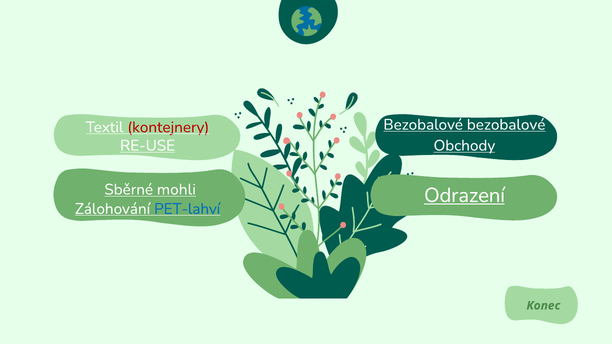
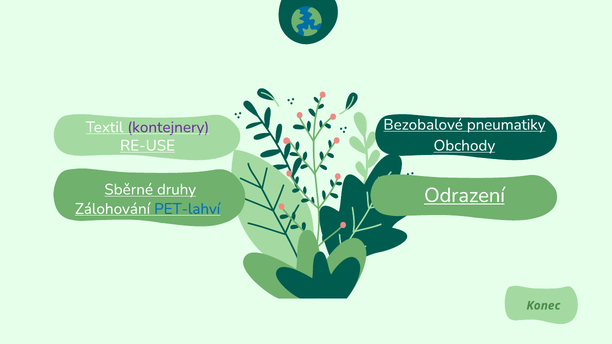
Bezobalové bezobalové: bezobalové -> pneumatiky
kontejnery colour: red -> purple
mohli: mohli -> druhy
